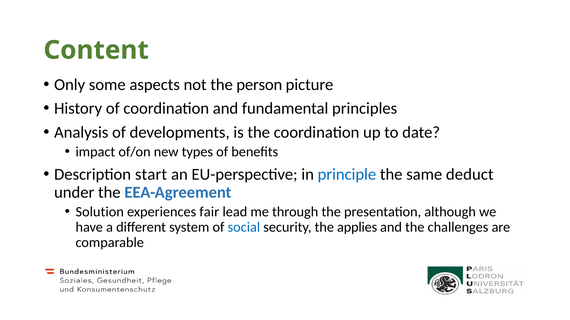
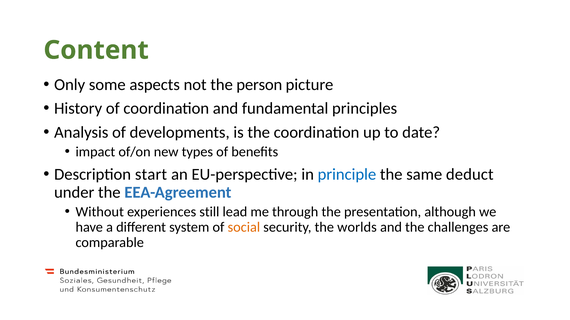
Solution: Solution -> Without
fair: fair -> still
social colour: blue -> orange
applies: applies -> worlds
